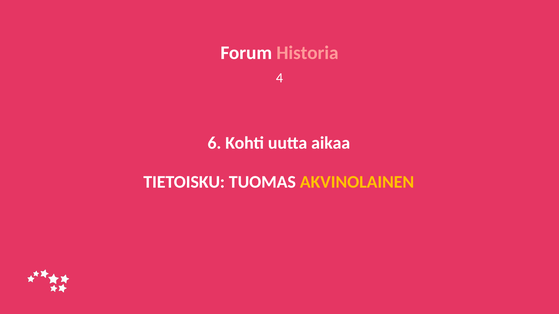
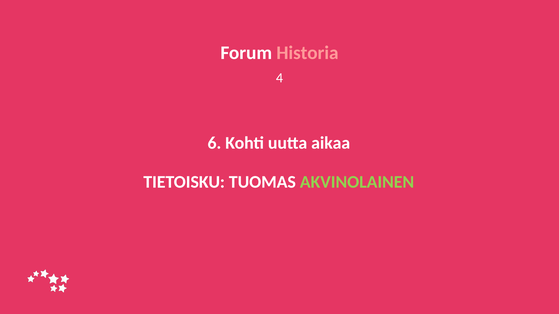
AKVINOLAINEN colour: yellow -> light green
